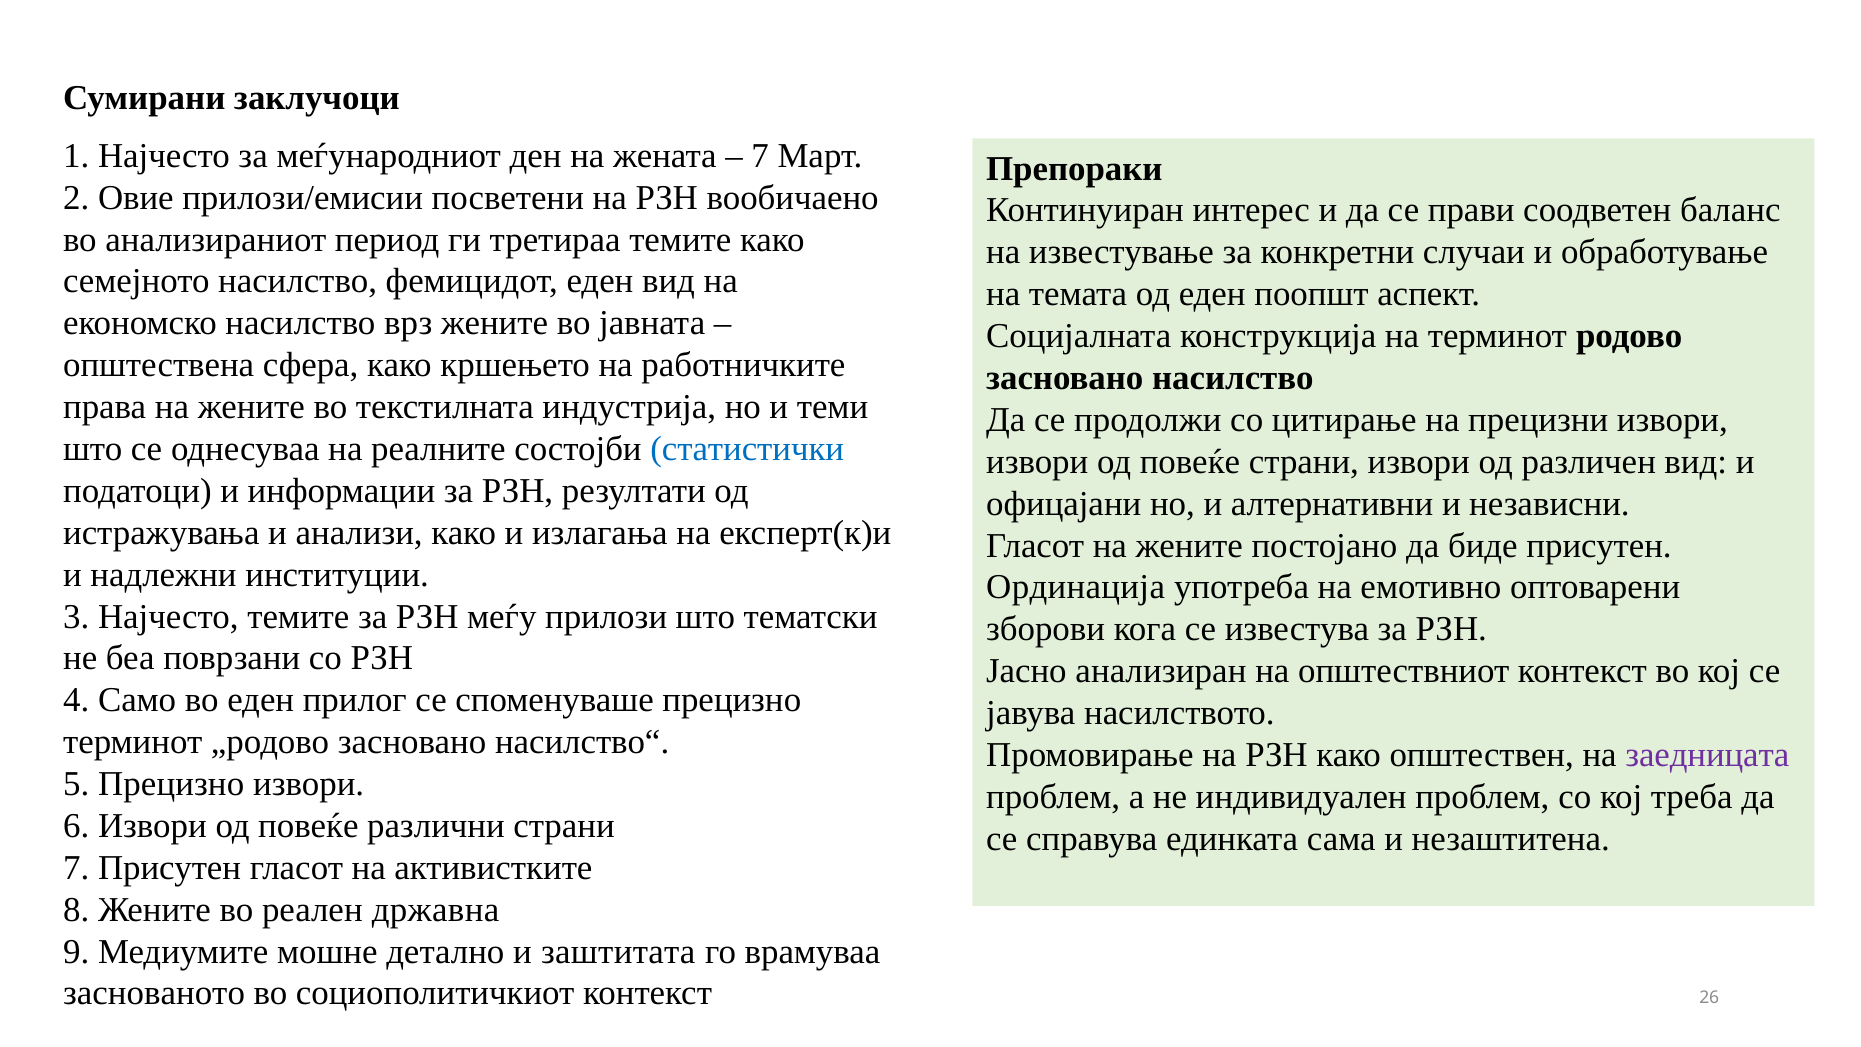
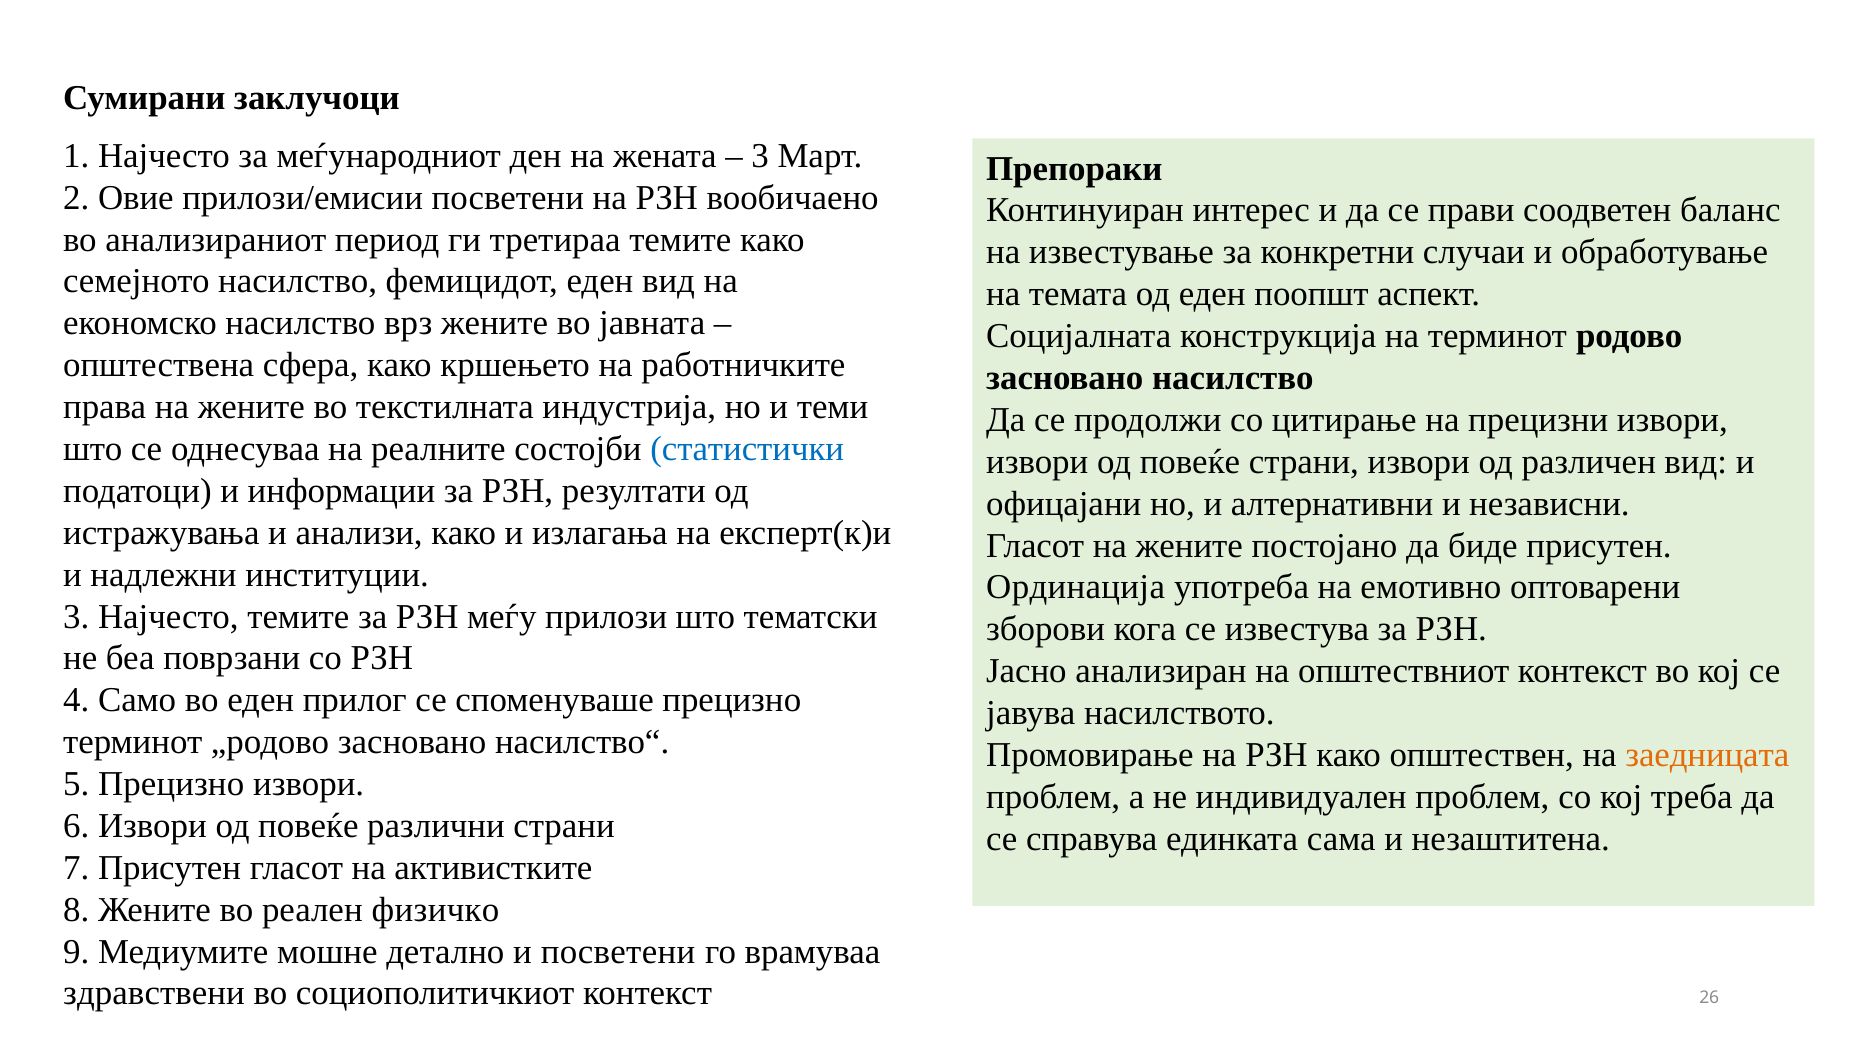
7 at (760, 156): 7 -> 3
заедницата colour: purple -> orange
државна: државна -> физичко
и заштитата: заштитата -> посветени
заснованото: заснованото -> здравствени
